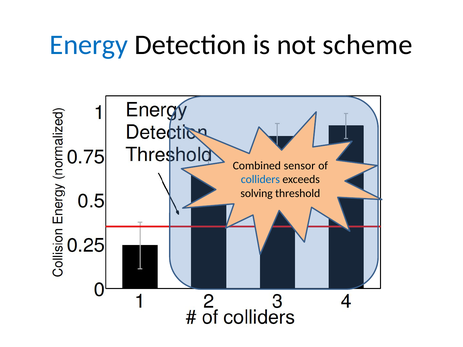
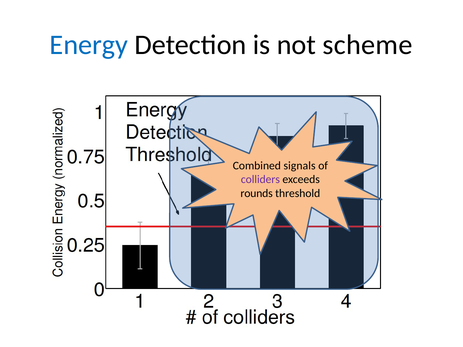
sensor: sensor -> signals
colliders colour: blue -> purple
solving: solving -> rounds
